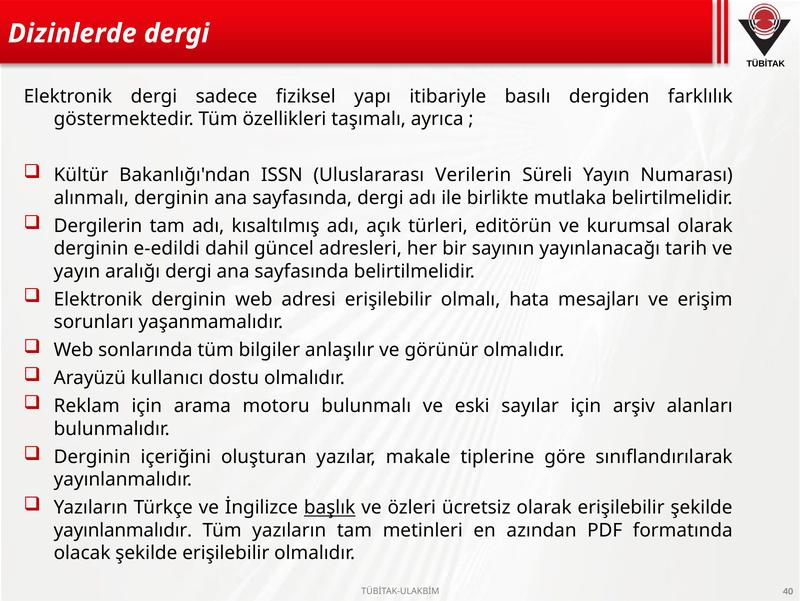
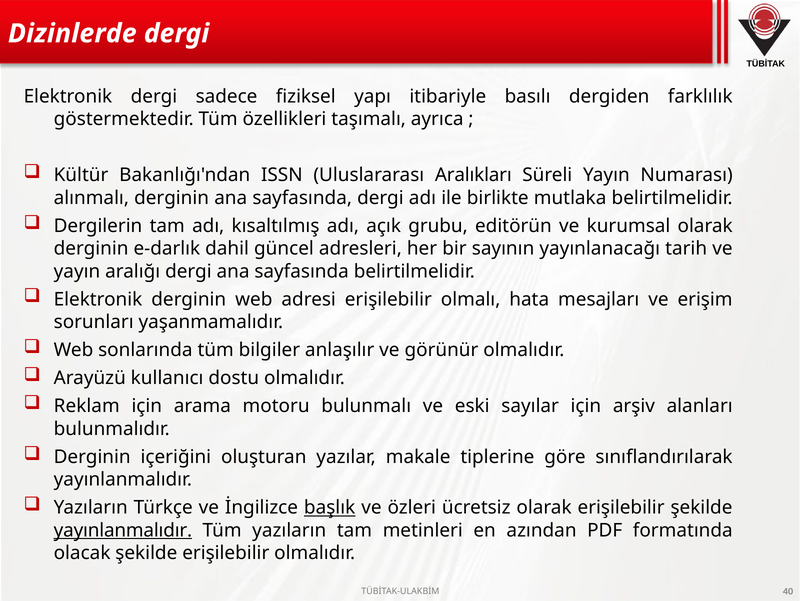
Verilerin: Verilerin -> Aralıkları
türleri: türleri -> grubu
e-edildi: e-edildi -> e-darlık
yayınlanmalıdır at (123, 530) underline: none -> present
